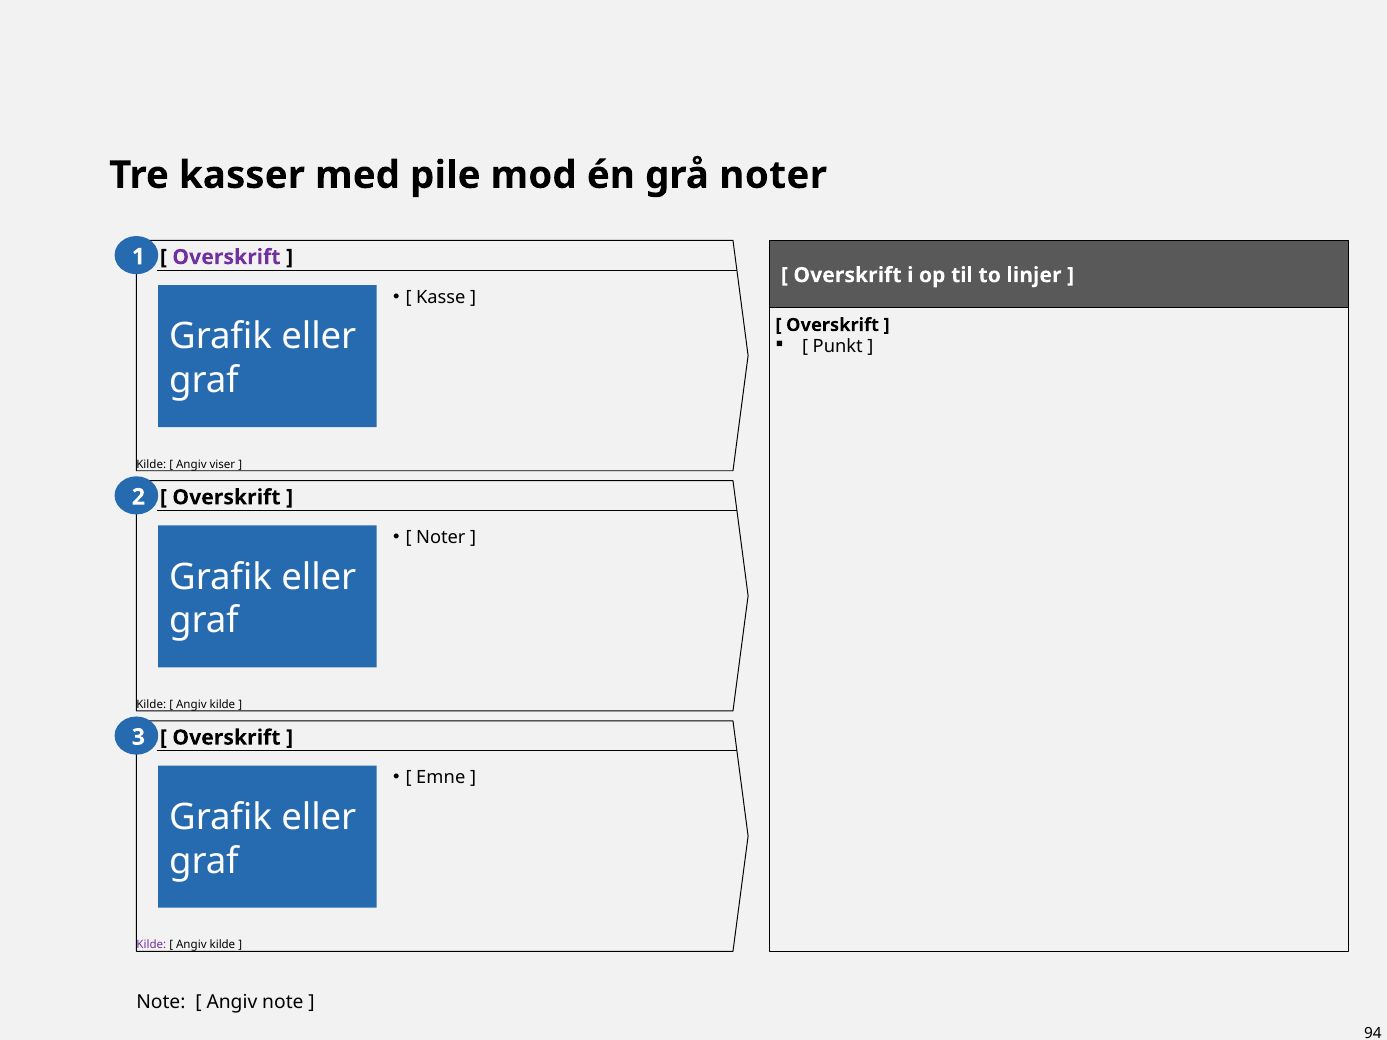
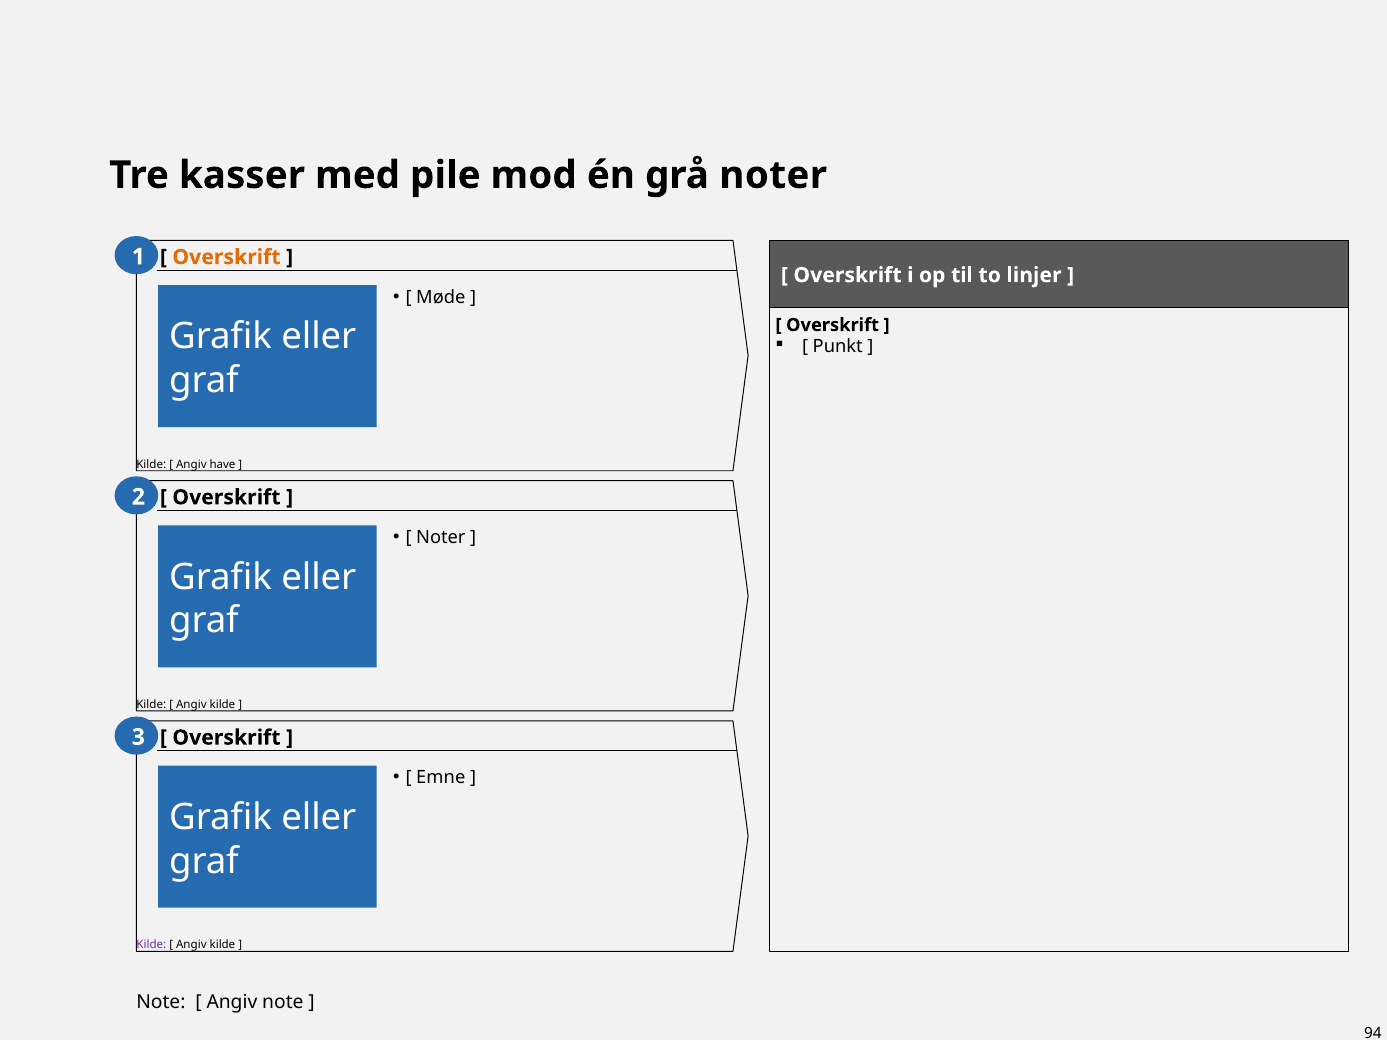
Overskrift at (226, 257) colour: purple -> orange
Kasse: Kasse -> Møde
viser: viser -> have
